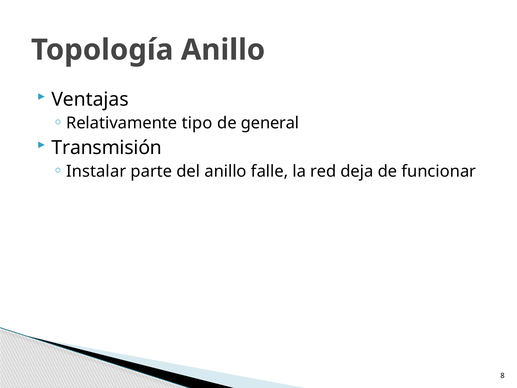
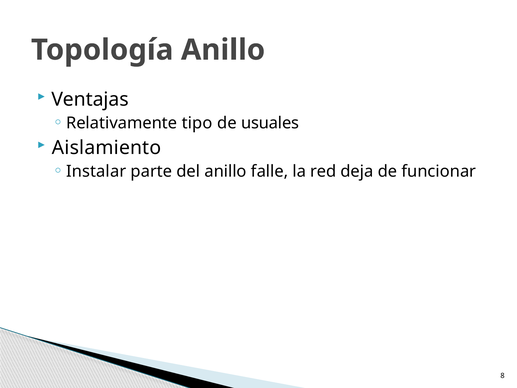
general: general -> usuales
Transmisión: Transmisión -> Aislamiento
